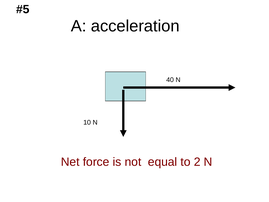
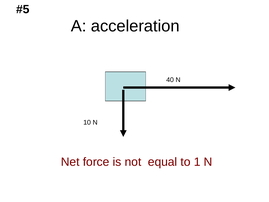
2: 2 -> 1
